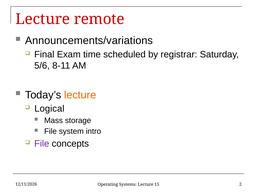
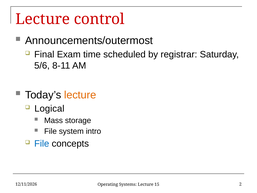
remote: remote -> control
Announcements/variations: Announcements/variations -> Announcements/outermost
File at (42, 143) colour: purple -> blue
